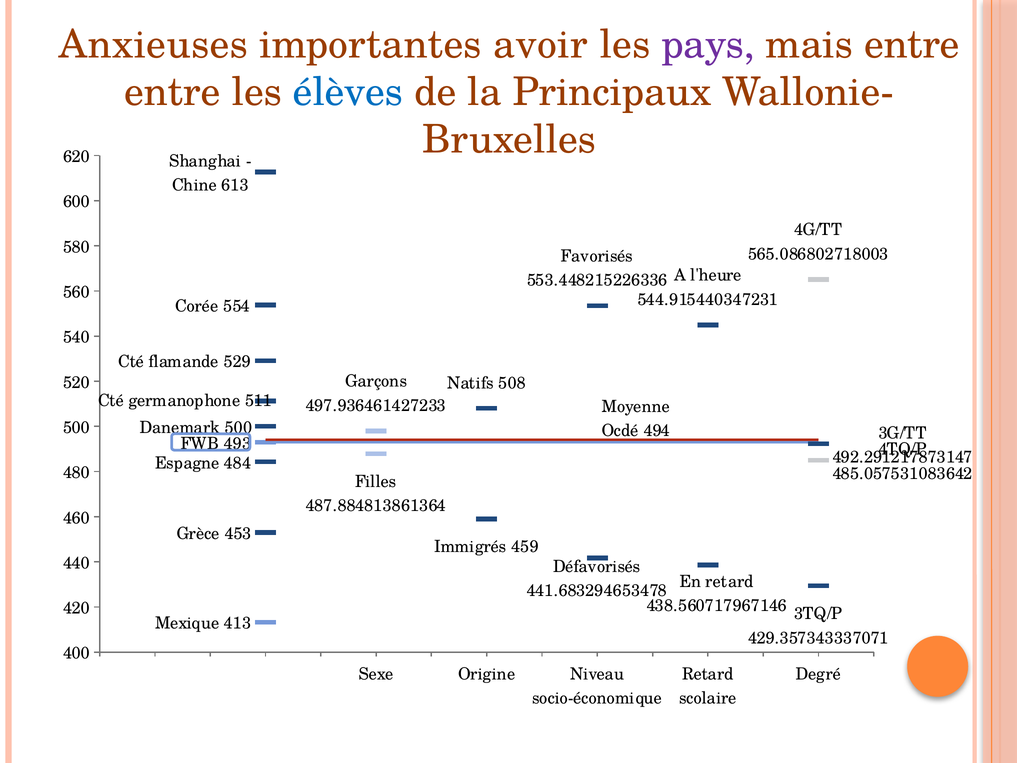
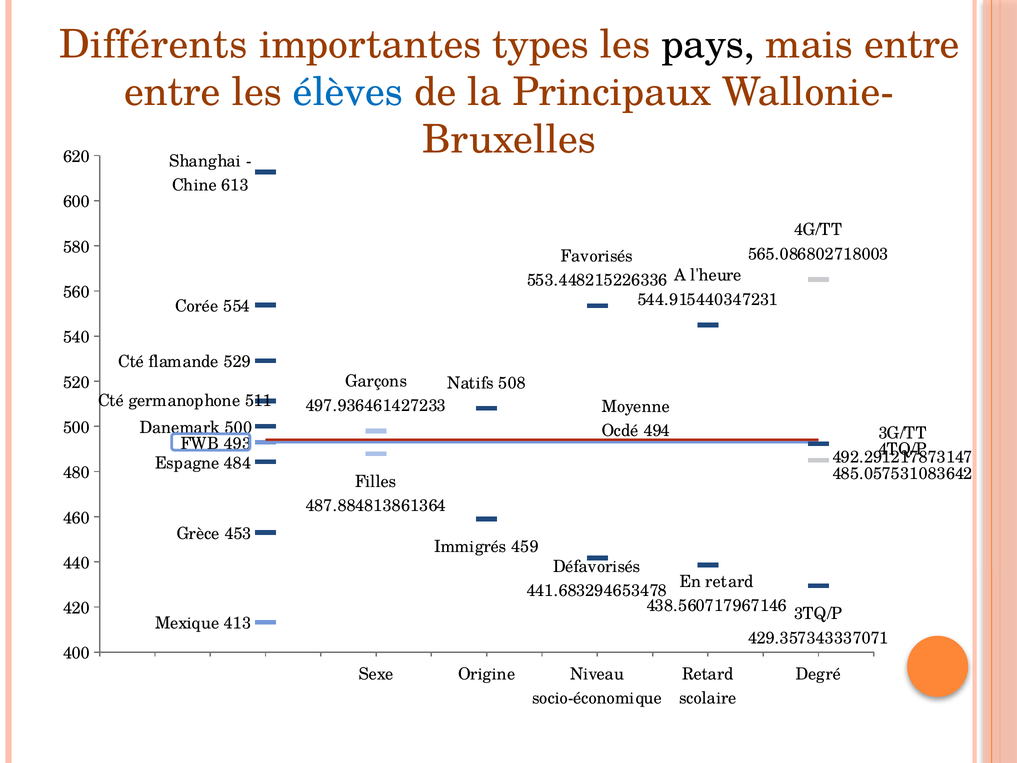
Anxieuses: Anxieuses -> Différents
avoir: avoir -> types
pays colour: purple -> black
